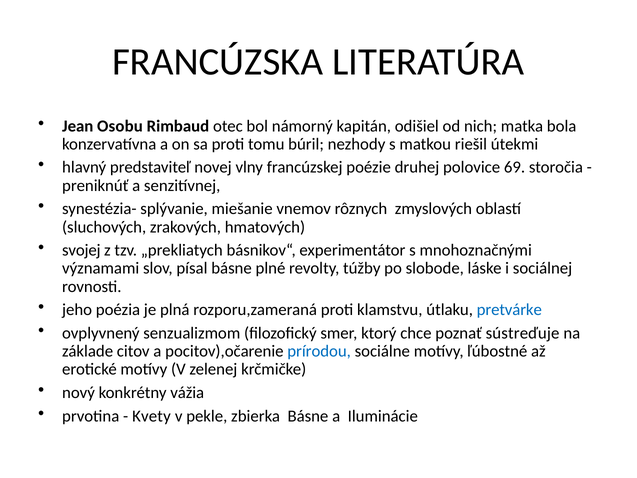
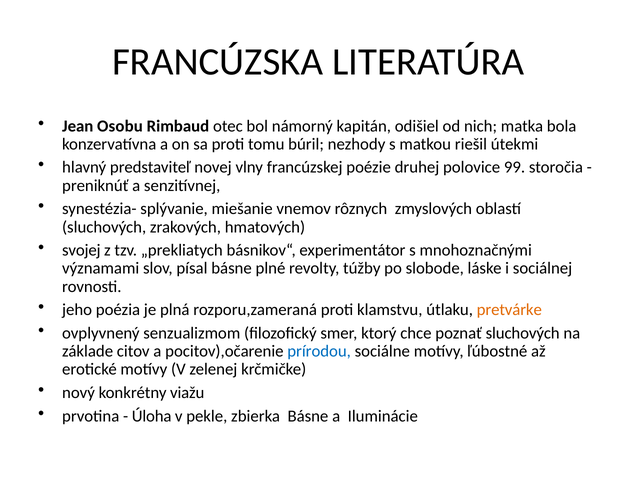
69: 69 -> 99
pretvárke colour: blue -> orange
poznať sústreďuje: sústreďuje -> sluchových
vážia: vážia -> viažu
Kvety: Kvety -> Úloha
